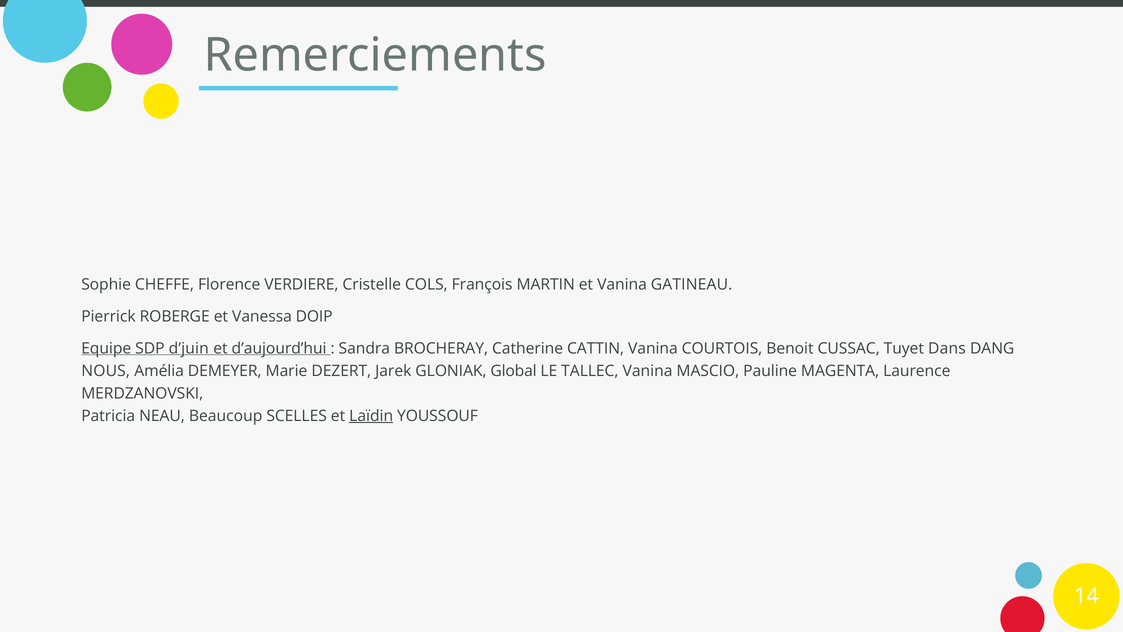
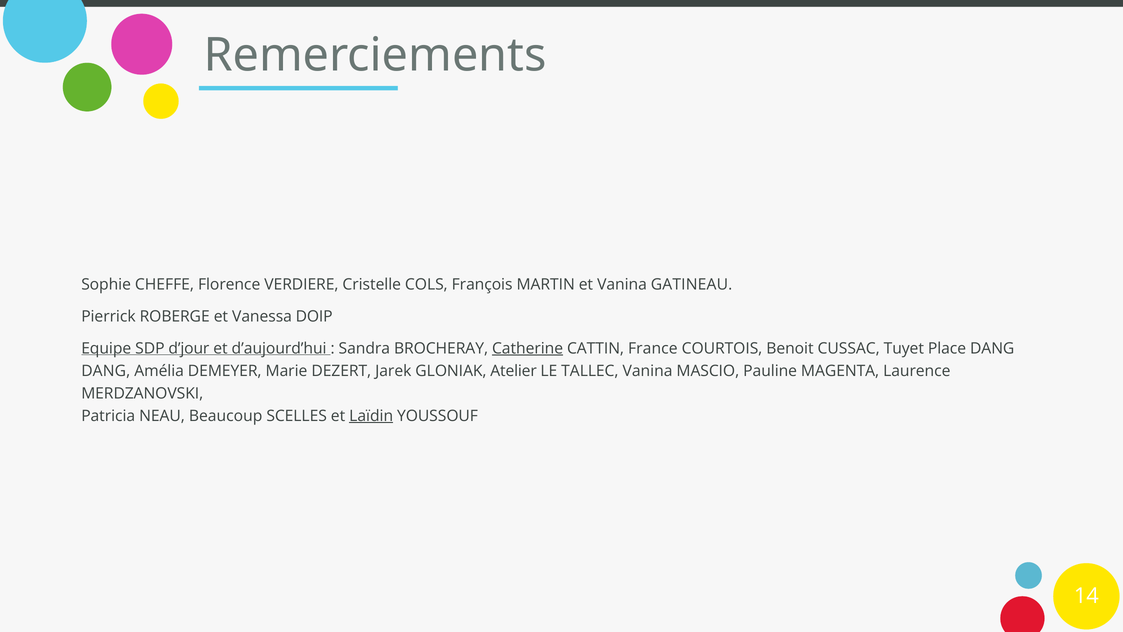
d’juin: d’juin -> d’jour
Catherine underline: none -> present
CATTIN Vanina: Vanina -> France
Dans: Dans -> Place
NOUS at (106, 371): NOUS -> DANG
Global: Global -> Atelier
